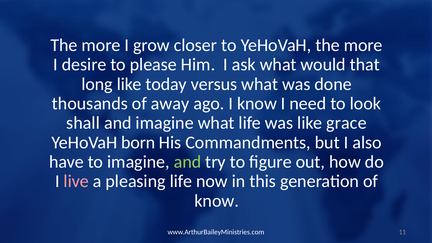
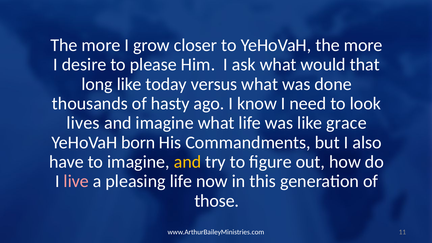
away: away -> hasty
shall: shall -> lives
and at (188, 162) colour: light green -> yellow
know at (217, 201): know -> those
